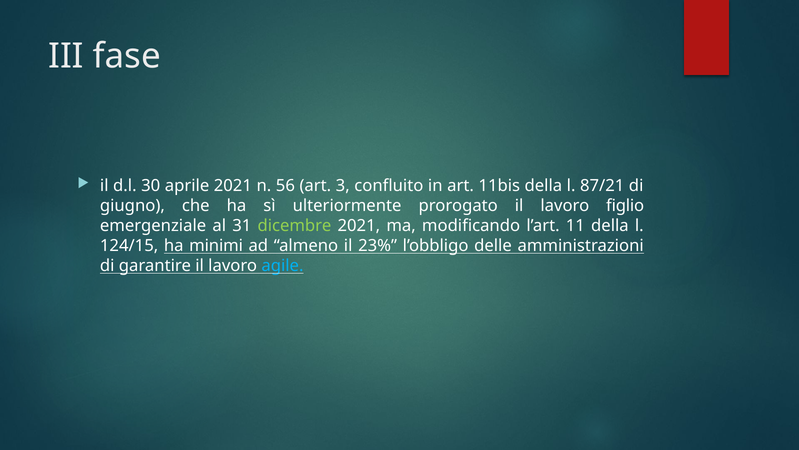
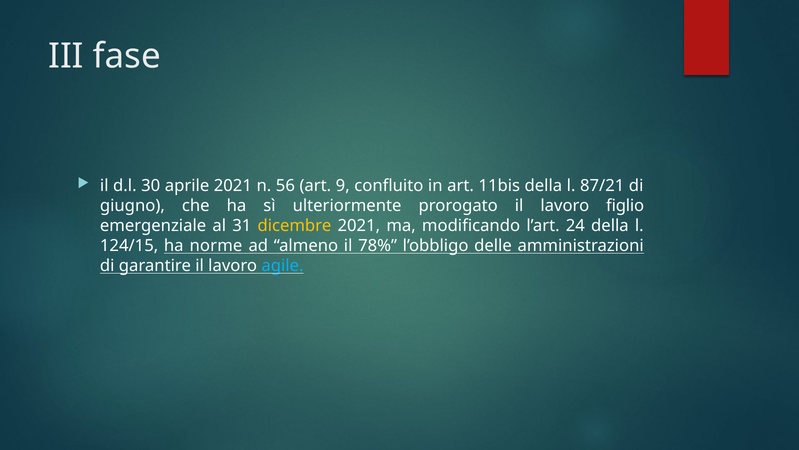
3: 3 -> 9
dicembre colour: light green -> yellow
11: 11 -> 24
minimi: minimi -> norme
23%: 23% -> 78%
